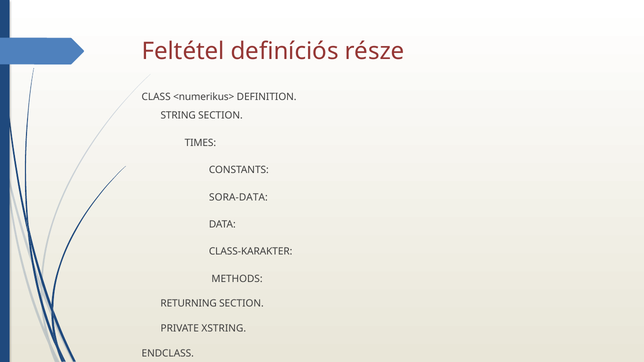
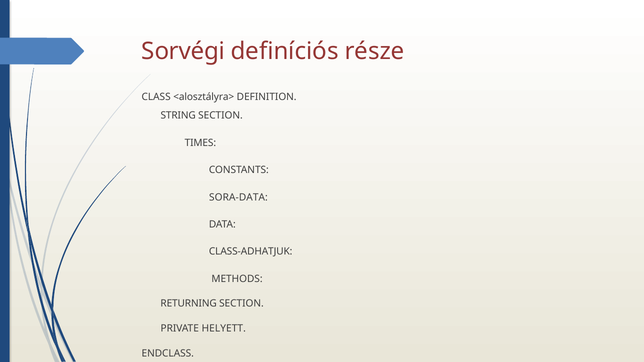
Feltétel: Feltétel -> Sorvégi
<numerikus>: <numerikus> -> <alosztályra>
CLASS-KARAKTER: CLASS-KARAKTER -> CLASS-ADHATJUK
XSTRING: XSTRING -> HELYETT
